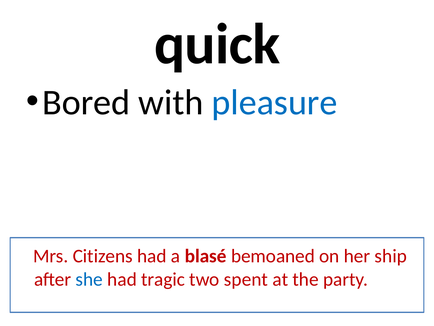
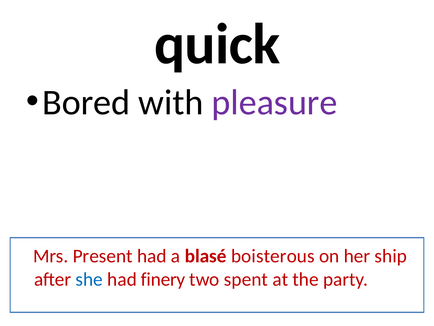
pleasure colour: blue -> purple
Citizens: Citizens -> Present
bemoaned: bemoaned -> boisterous
tragic: tragic -> finery
